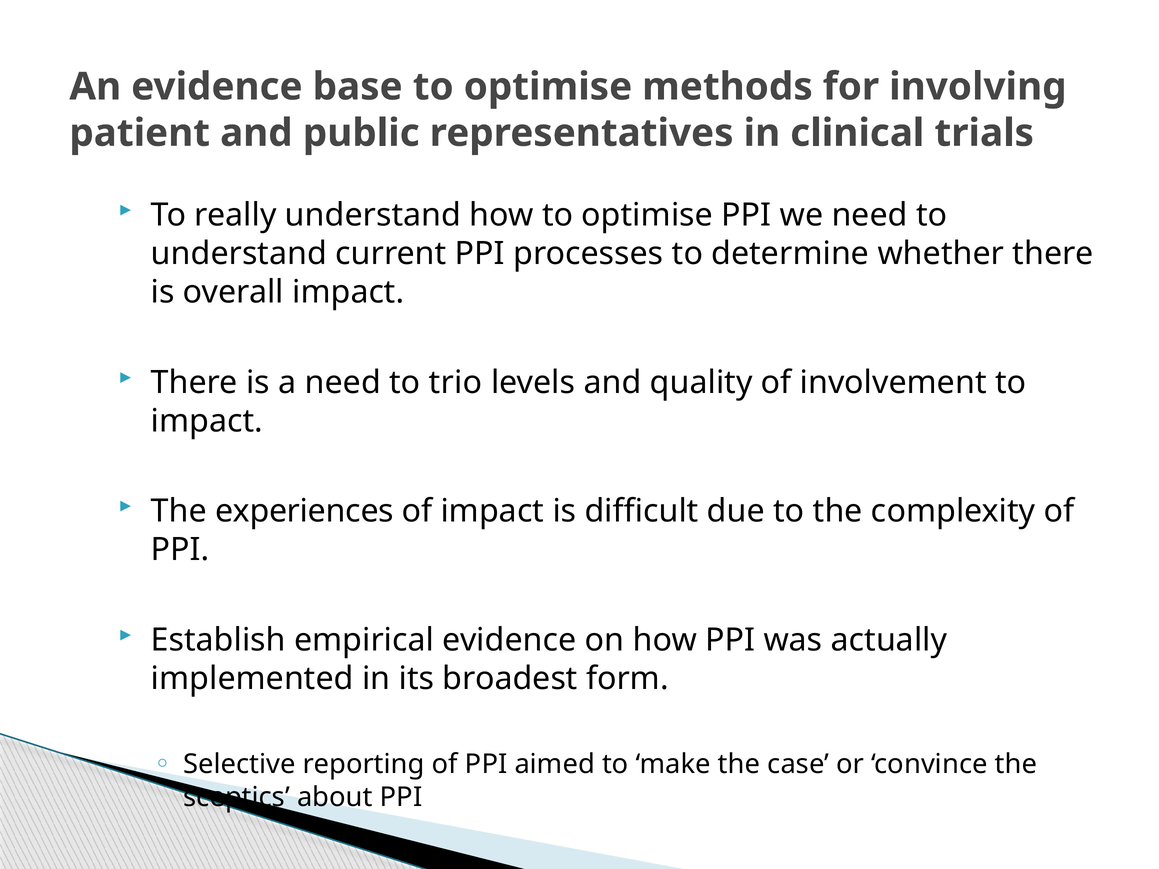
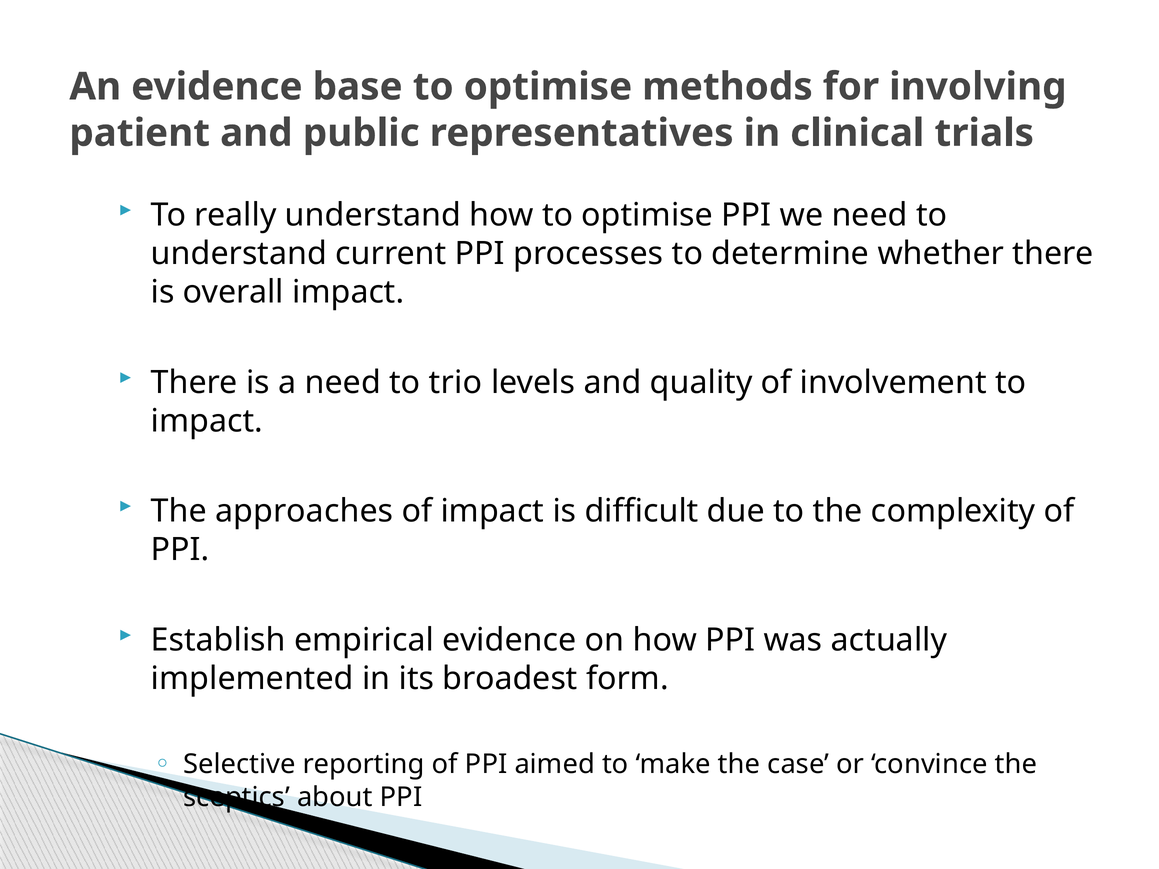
experiences: experiences -> approaches
